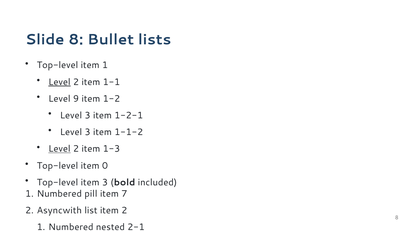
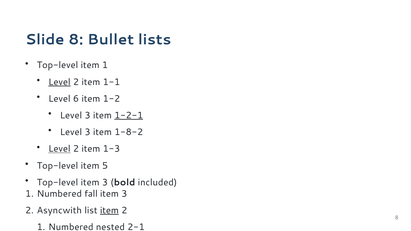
9: 9 -> 6
1-2-1 underline: none -> present
1-1-2: 1-1-2 -> 1-8-2
0: 0 -> 5
pill: pill -> fall
7 at (124, 194): 7 -> 3
item at (109, 211) underline: none -> present
